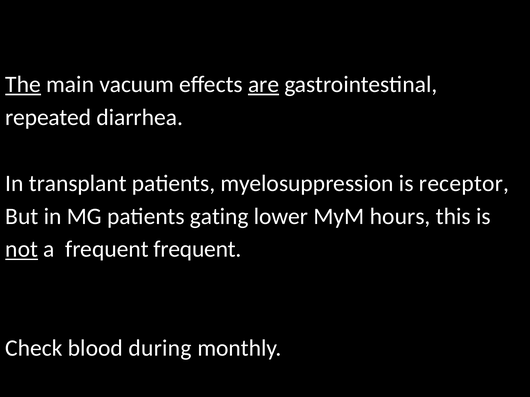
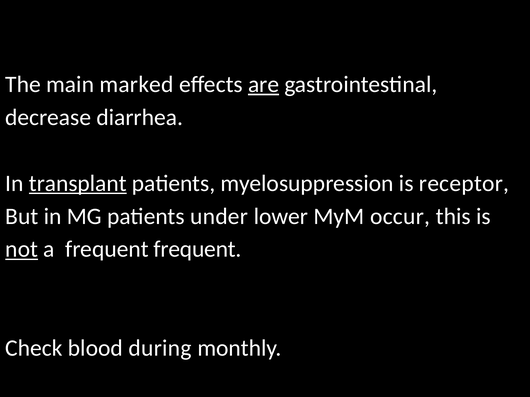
The underline: present -> none
vacuum: vacuum -> marked
repeated: repeated -> decrease
transplant underline: none -> present
gating: gating -> under
hours: hours -> occur
